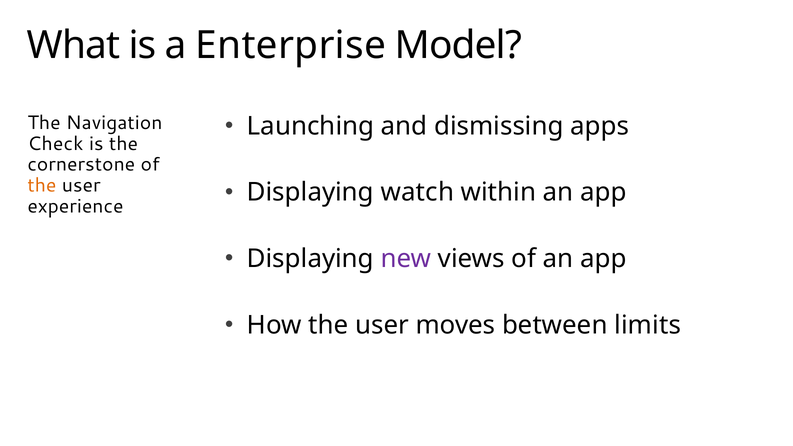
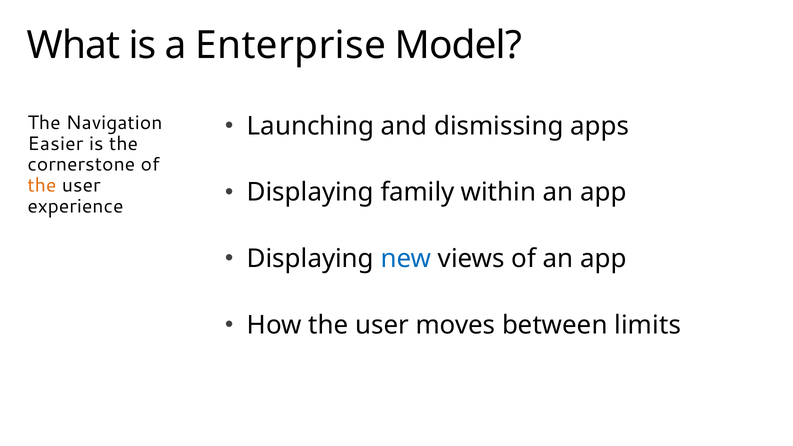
Check: Check -> Easier
watch: watch -> family
new colour: purple -> blue
